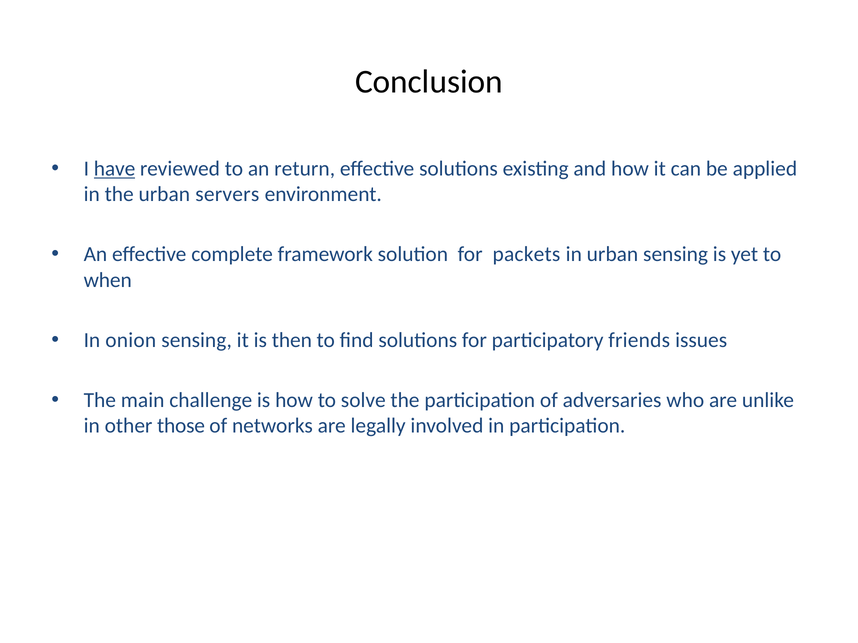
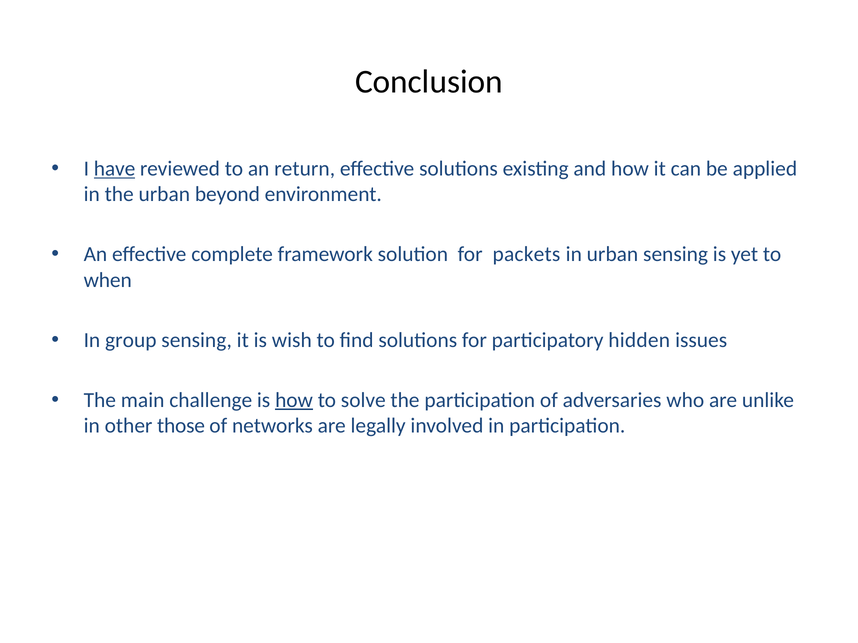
servers: servers -> beyond
onion: onion -> group
then: then -> wish
friends: friends -> hidden
how at (294, 400) underline: none -> present
